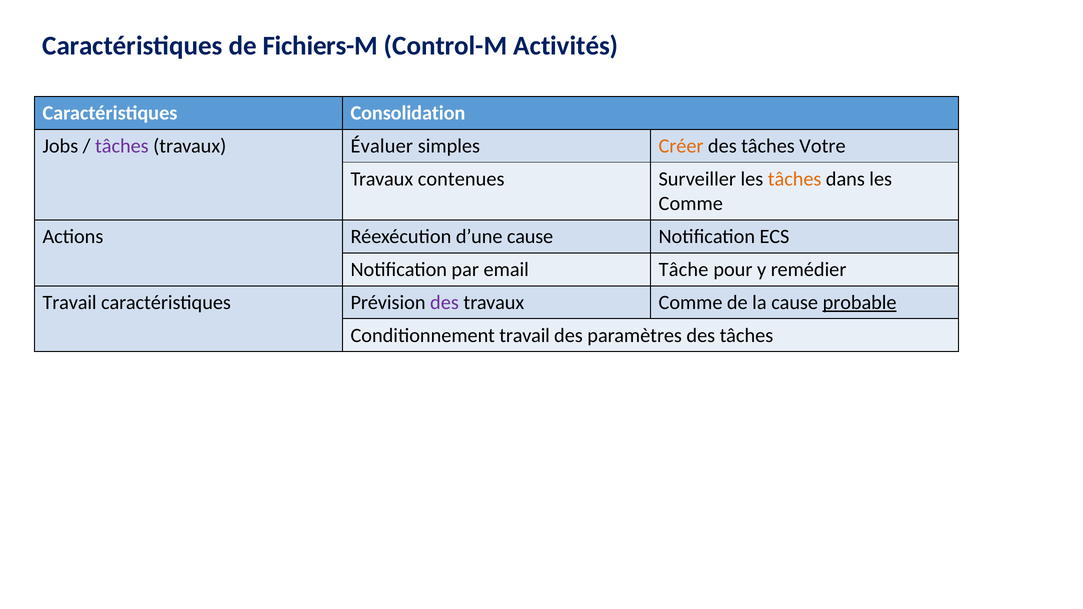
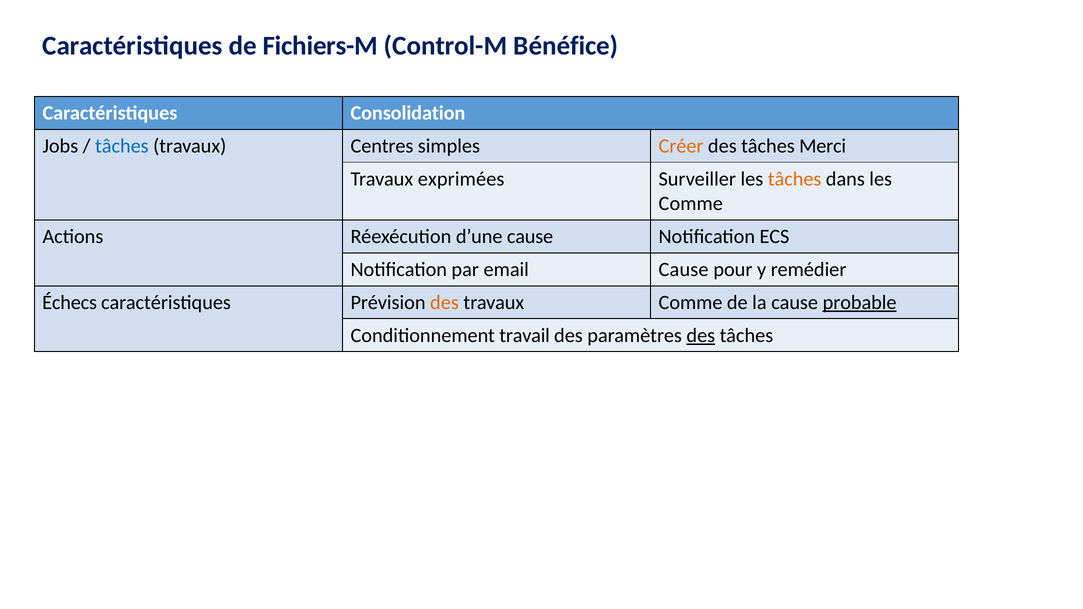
Activités: Activités -> Bénéfice
tâches at (122, 146) colour: purple -> blue
Évaluer: Évaluer -> Centres
Votre: Votre -> Merci
contenues: contenues -> exprimées
email Tâche: Tâche -> Cause
Travail at (70, 303): Travail -> Échecs
des at (444, 303) colour: purple -> orange
des at (701, 336) underline: none -> present
